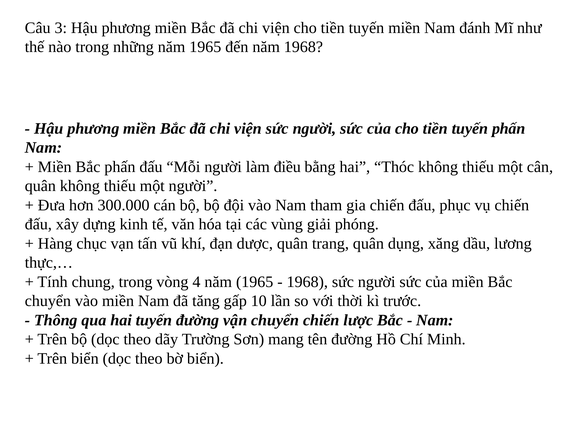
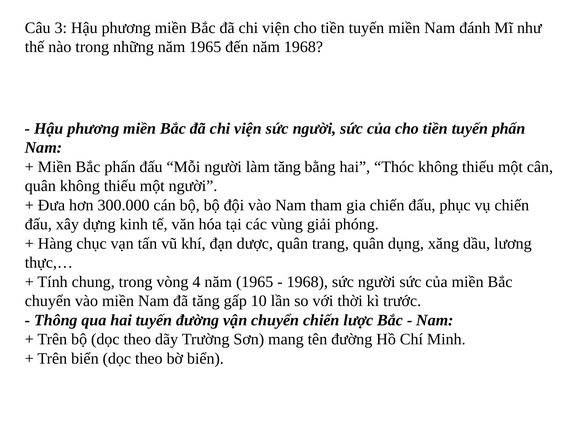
làm điều: điều -> tăng
